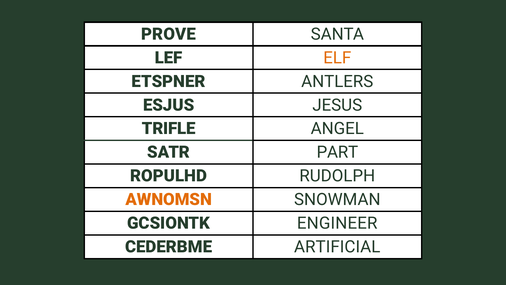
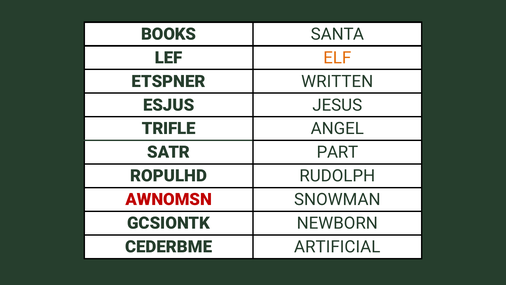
PROVE: PROVE -> BOOKS
ANTLERS: ANTLERS -> WRITTEN
AWNOMSN colour: orange -> red
ENGINEER: ENGINEER -> NEWBORN
